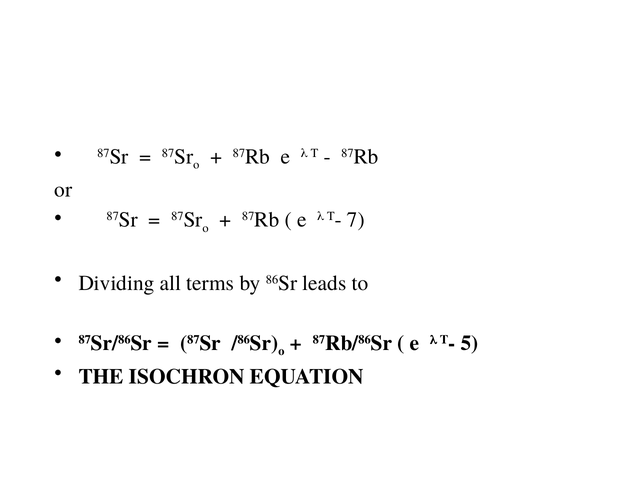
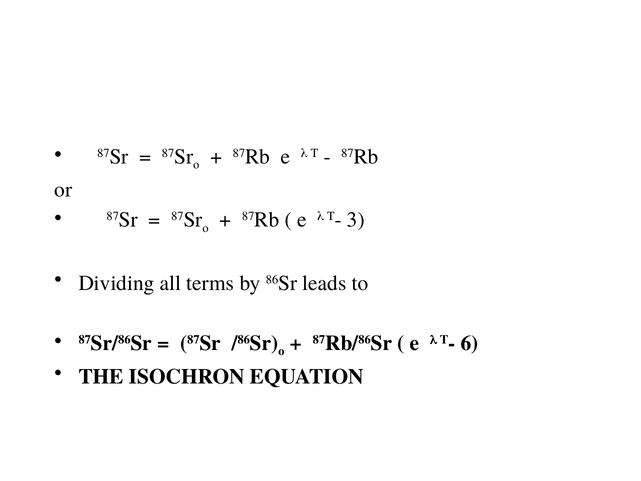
7: 7 -> 3
5: 5 -> 6
